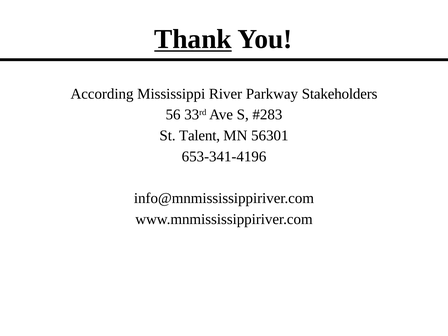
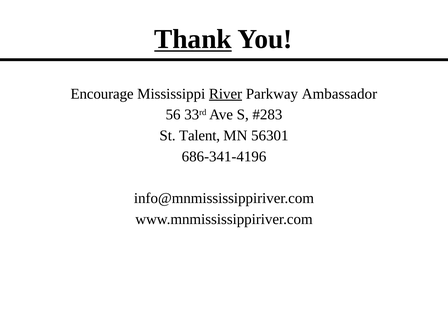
According: According -> Encourage
River underline: none -> present
Stakeholders: Stakeholders -> Ambassador
653-341-4196: 653-341-4196 -> 686-341-4196
